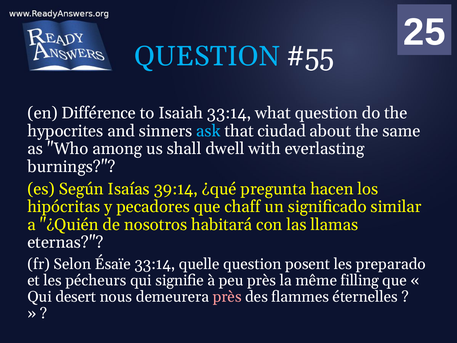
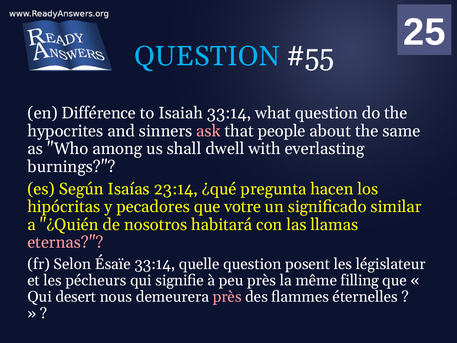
ask colour: light blue -> pink
ciudad: ciudad -> people
39:14: 39:14 -> 23:14
chaff: chaff -> votre
eternas colour: white -> pink
preparado: preparado -> législateur
